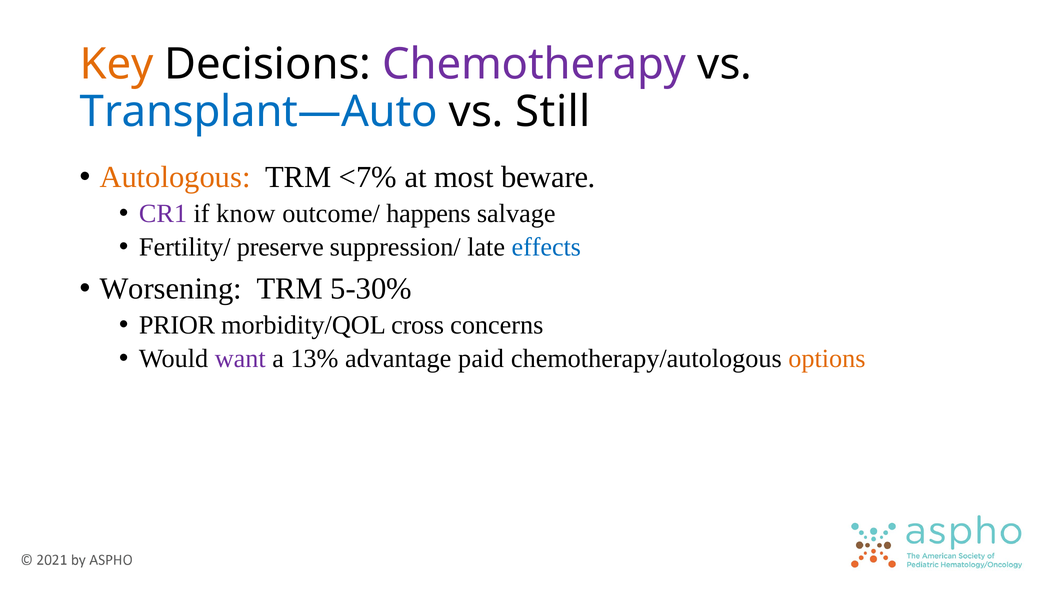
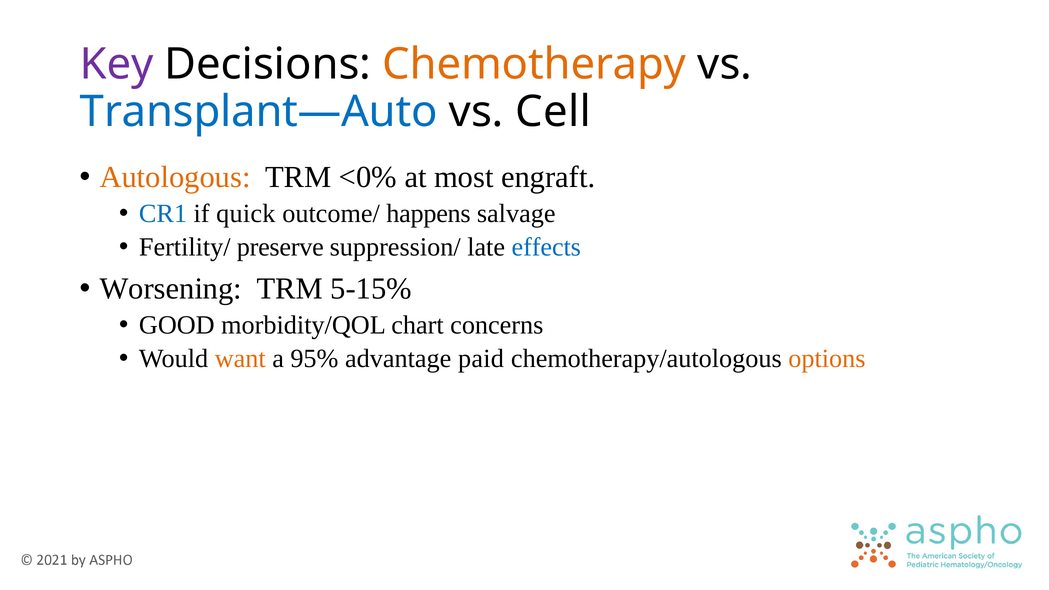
Key colour: orange -> purple
Chemotherapy colour: purple -> orange
Still: Still -> Cell
<7%: <7% -> <0%
beware: beware -> engraft
CR1 colour: purple -> blue
know: know -> quick
5-30%: 5-30% -> 5-15%
PRIOR: PRIOR -> GOOD
cross: cross -> chart
want colour: purple -> orange
13%: 13% -> 95%
